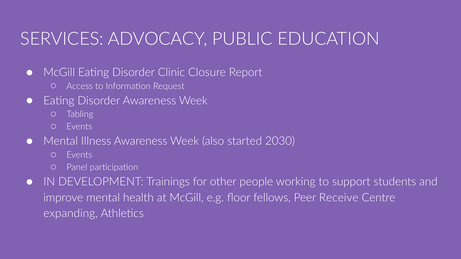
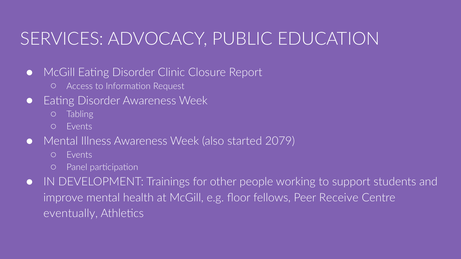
2030: 2030 -> 2079
expanding: expanding -> eventually
